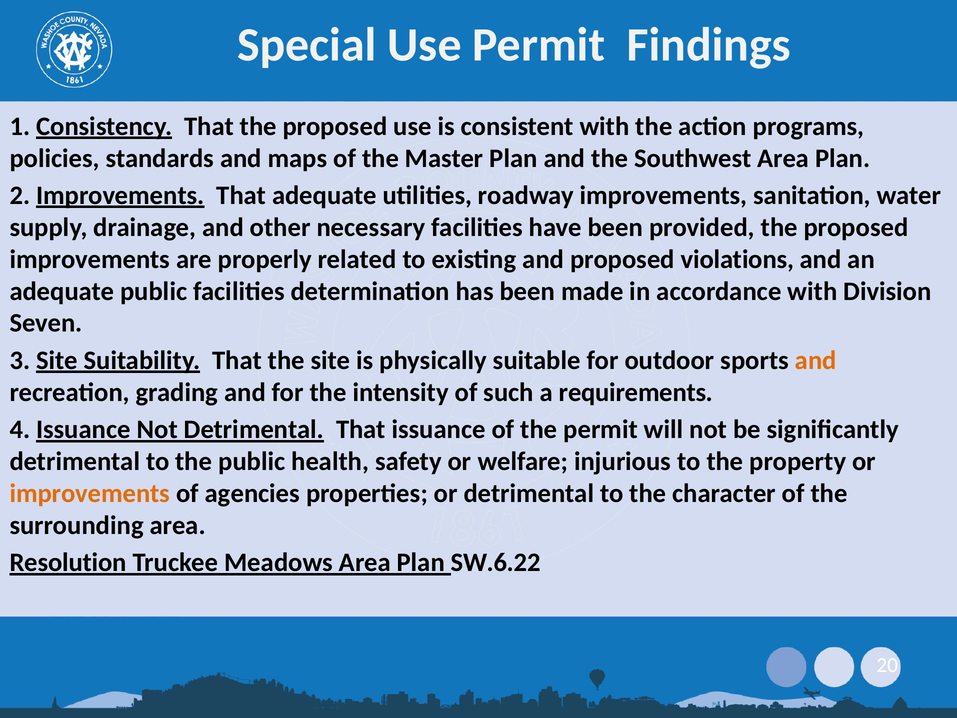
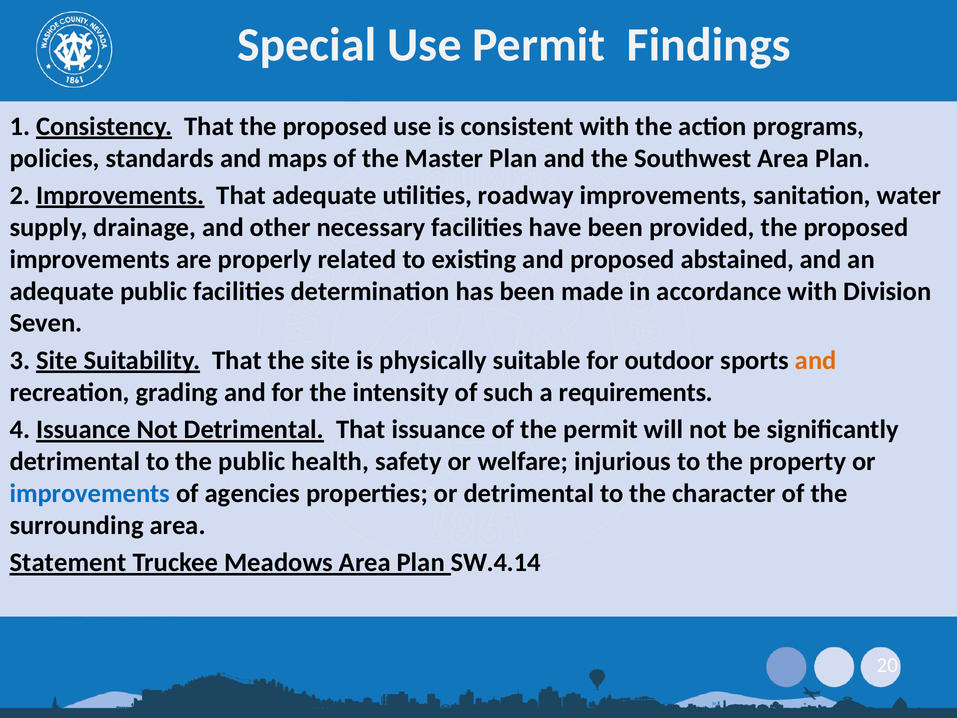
violations: violations -> abstained
improvements at (90, 493) colour: orange -> blue
Resolution: Resolution -> Statement
SW.6.22: SW.6.22 -> SW.4.14
